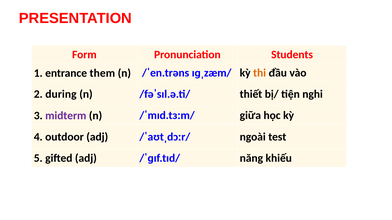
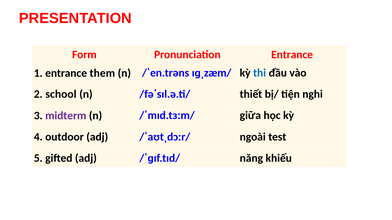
Pronunciation Students: Students -> Entrance
thi colour: orange -> blue
during: during -> school
